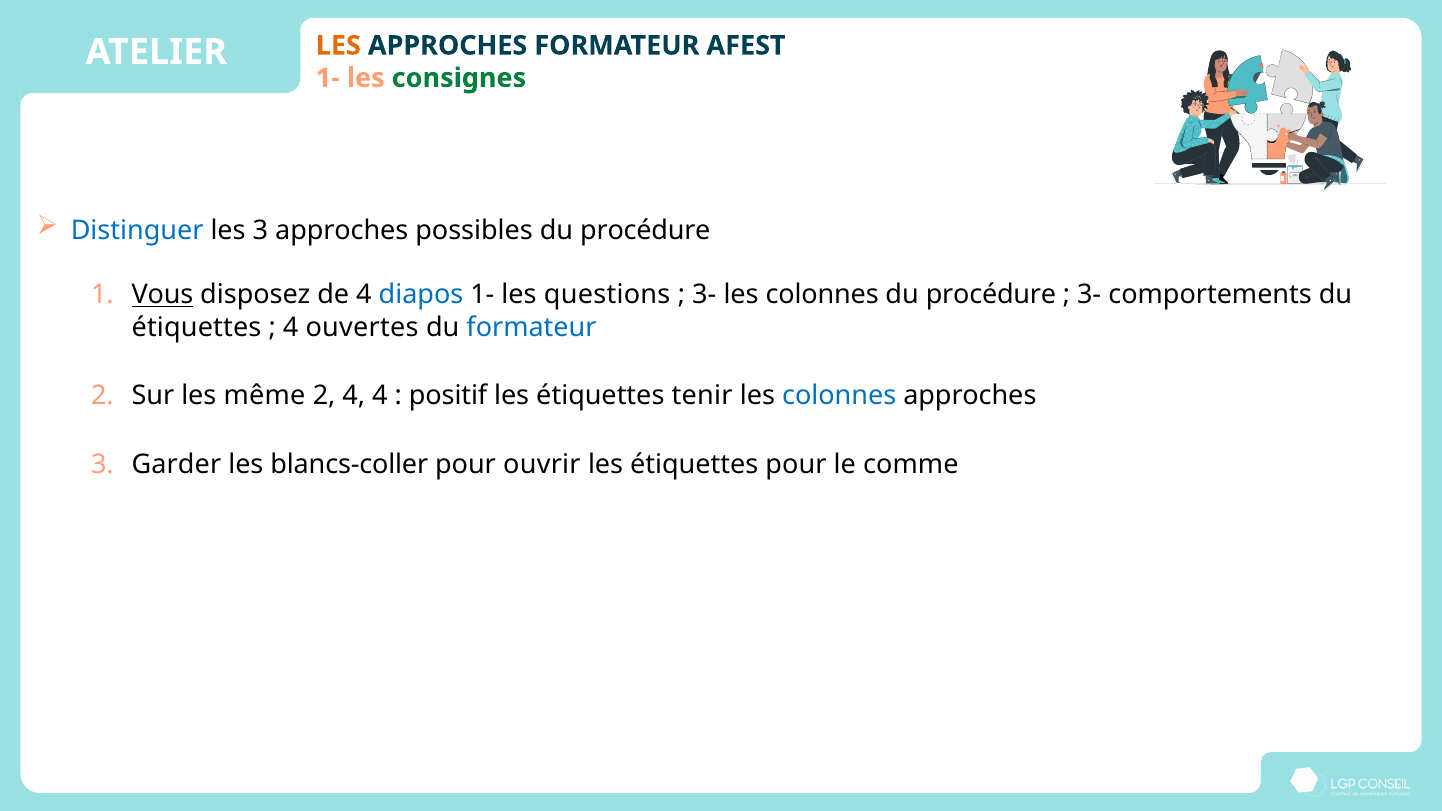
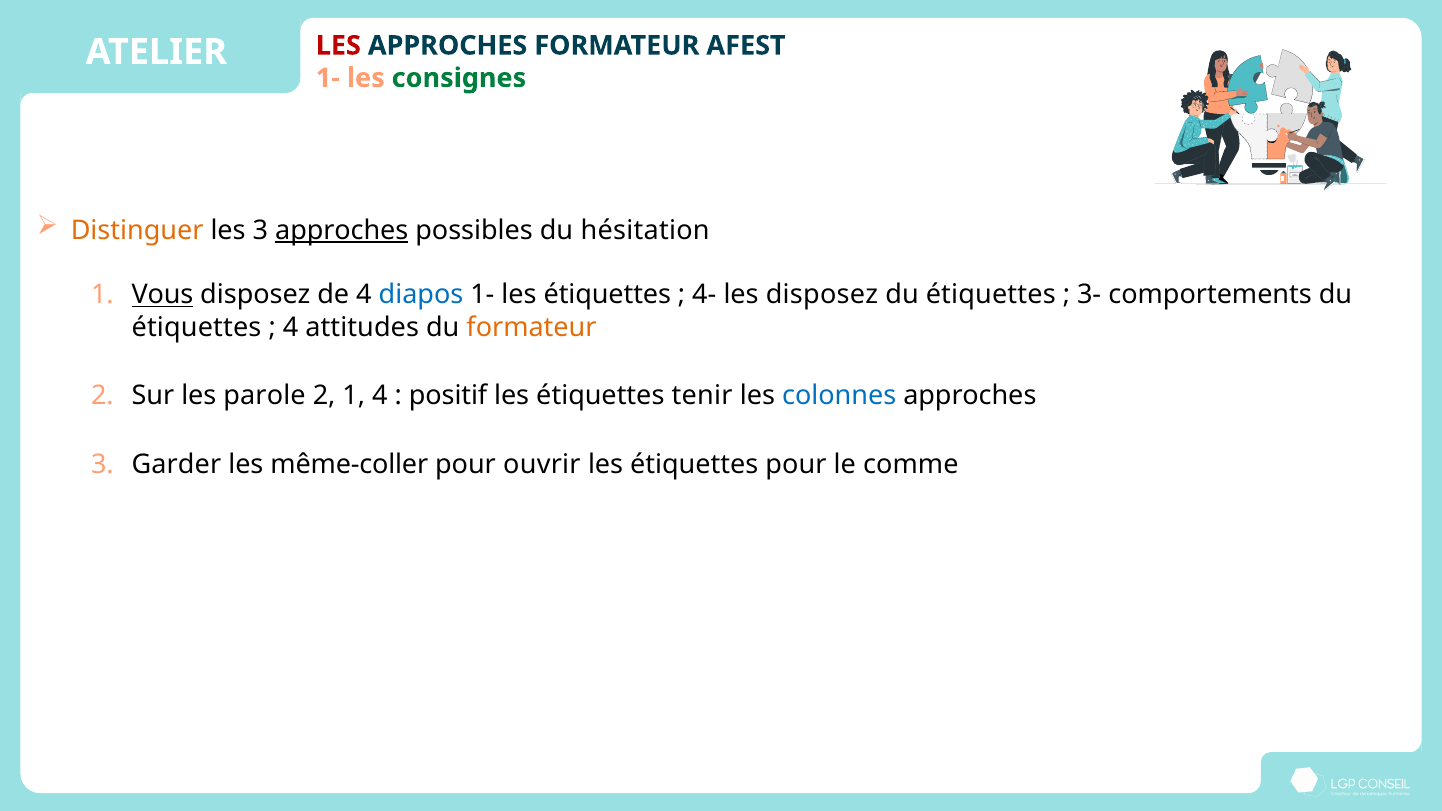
LES at (338, 46) colour: orange -> red
Distinguer colour: blue -> orange
approches at (342, 230) underline: none -> present
possibles du procédure: procédure -> hésitation
1- les questions: questions -> étiquettes
3- at (704, 295): 3- -> 4-
colonnes at (822, 295): colonnes -> disposez
procédure at (991, 295): procédure -> étiquettes
ouvertes: ouvertes -> attitudes
formateur at (531, 327) colour: blue -> orange
même: même -> parole
2 4: 4 -> 1
blancs-coller: blancs-coller -> même-coller
